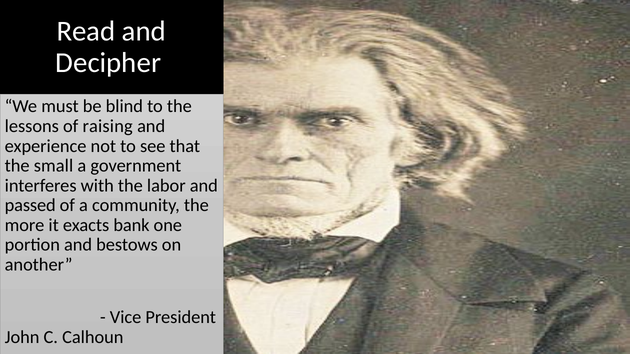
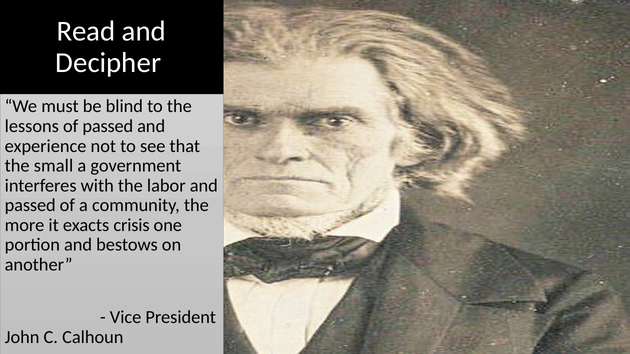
of raising: raising -> passed
bank: bank -> crisis
